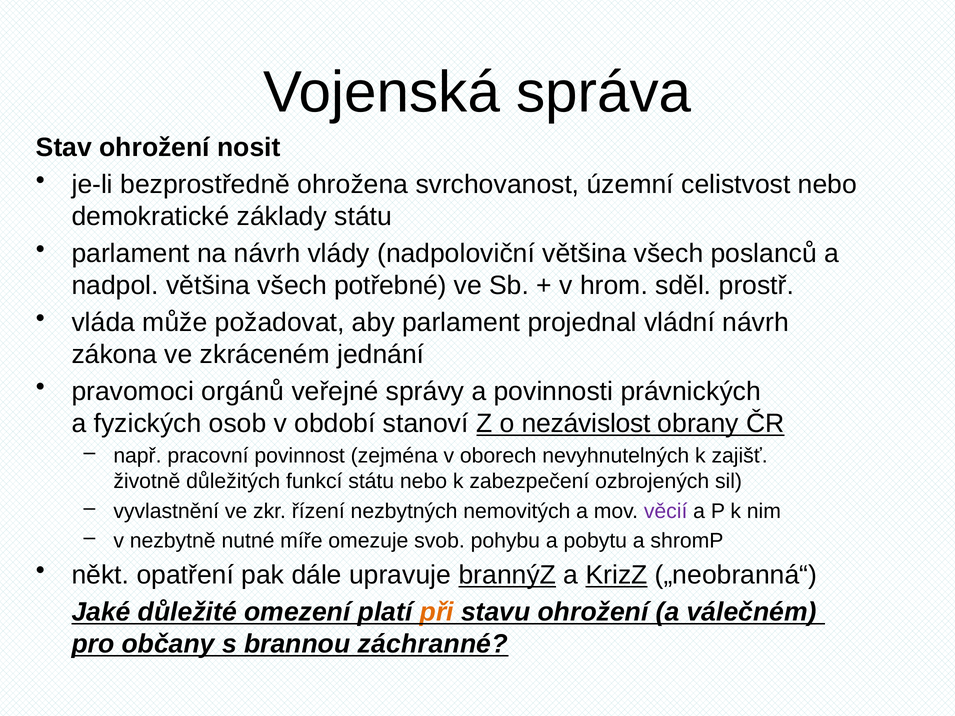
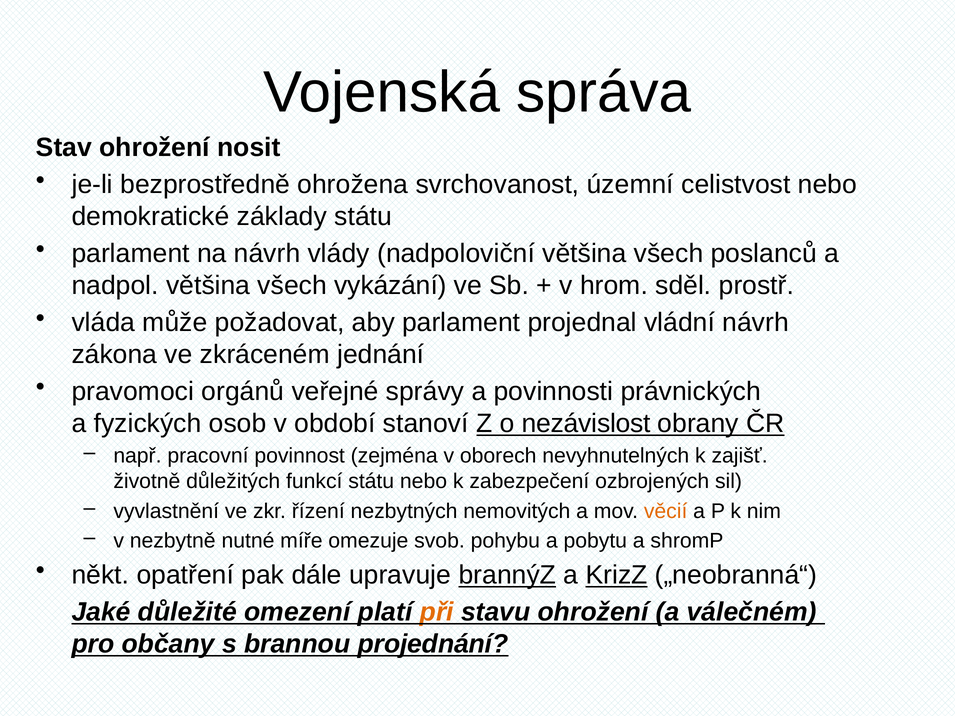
potřebné: potřebné -> vykázání
věcií colour: purple -> orange
záchranné: záchranné -> projednání
